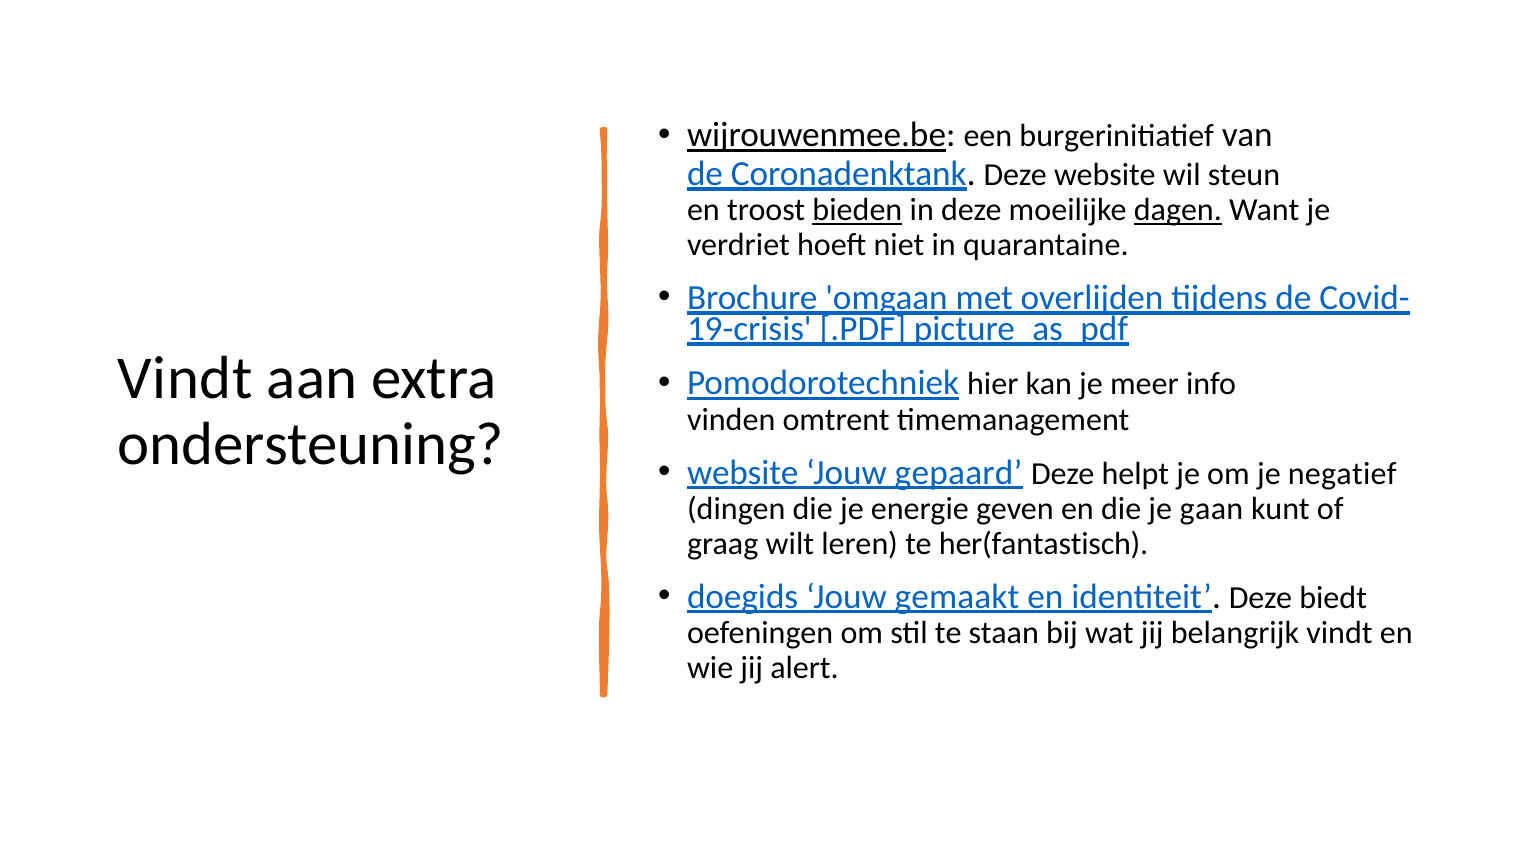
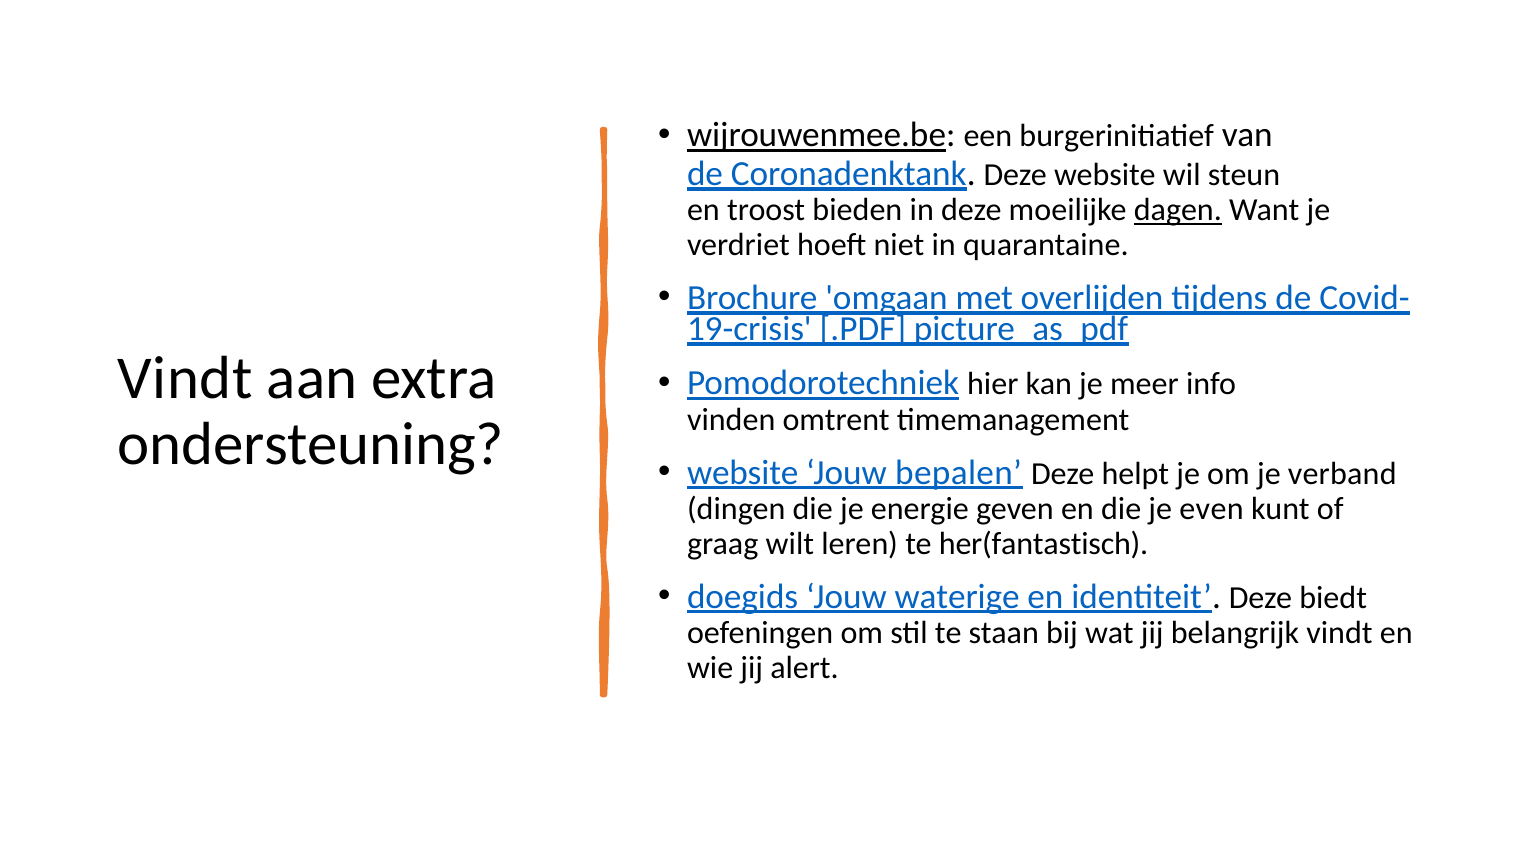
bieden underline: present -> none
gepaard: gepaard -> bepalen
negatief: negatief -> verband
gaan: gaan -> even
gemaakt: gemaakt -> waterige
